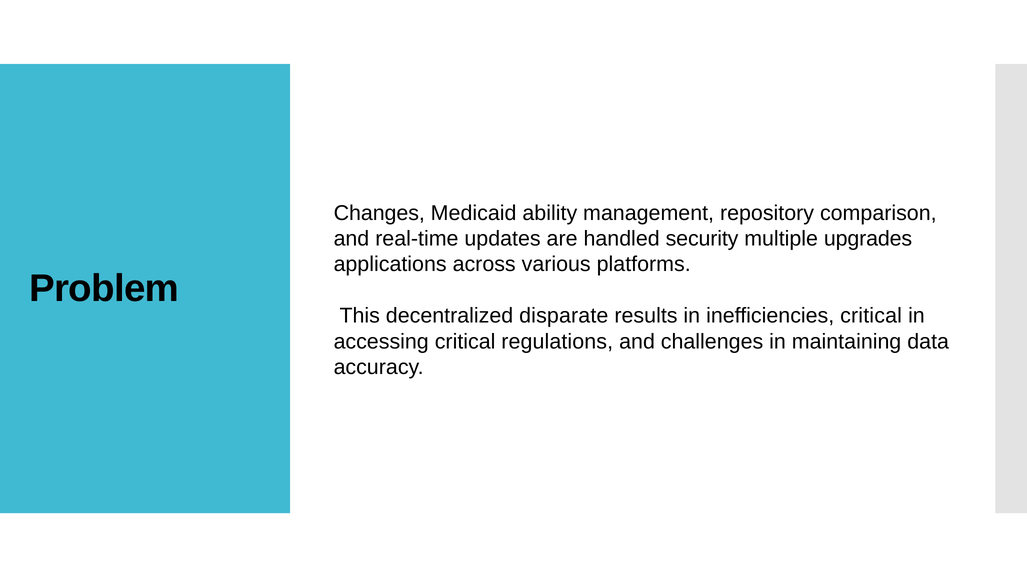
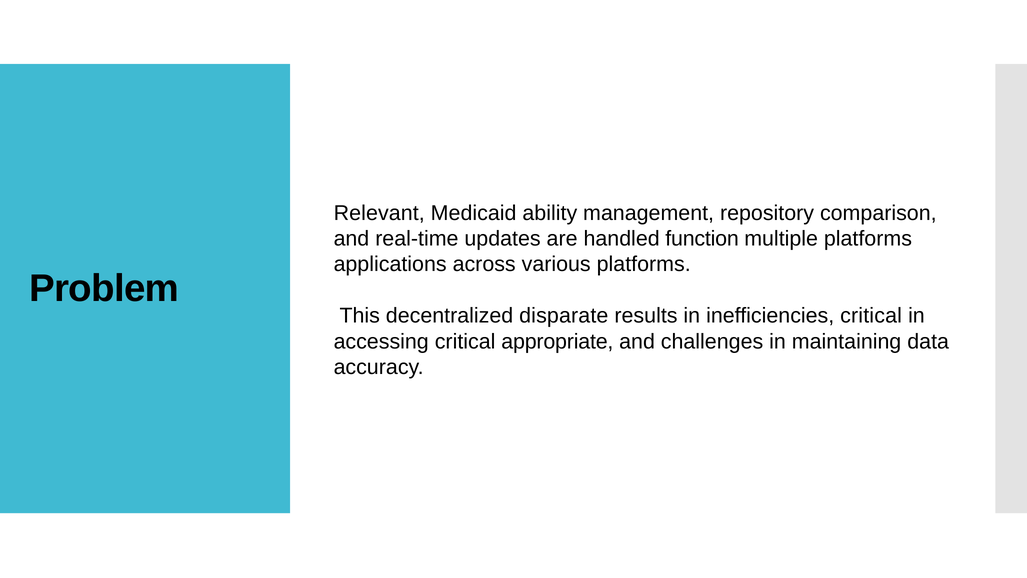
Changes: Changes -> Relevant
security: security -> function
multiple upgrades: upgrades -> platforms
regulations: regulations -> appropriate
